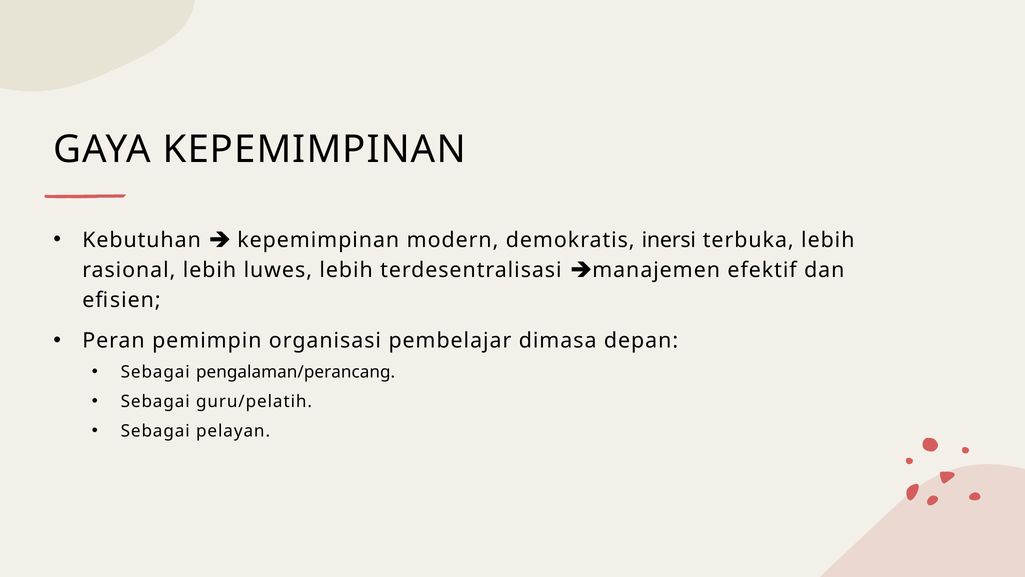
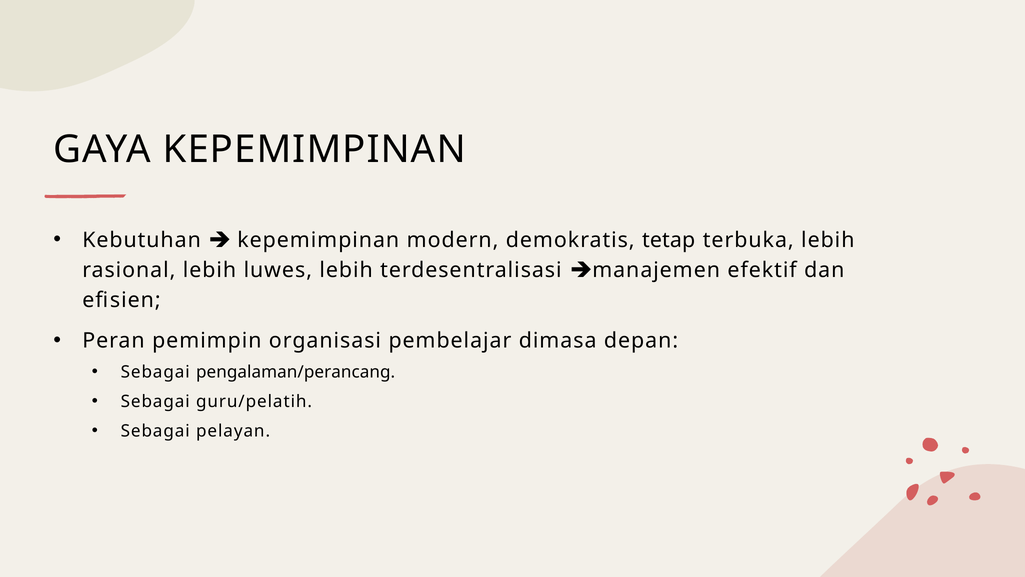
inersi: inersi -> tetap
